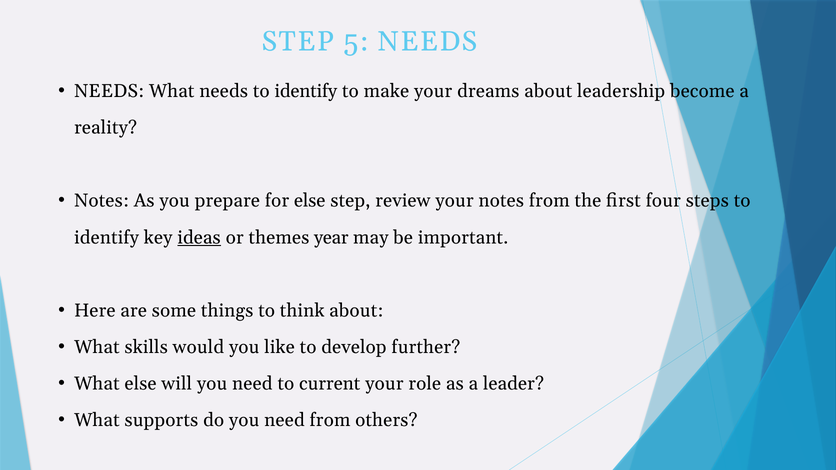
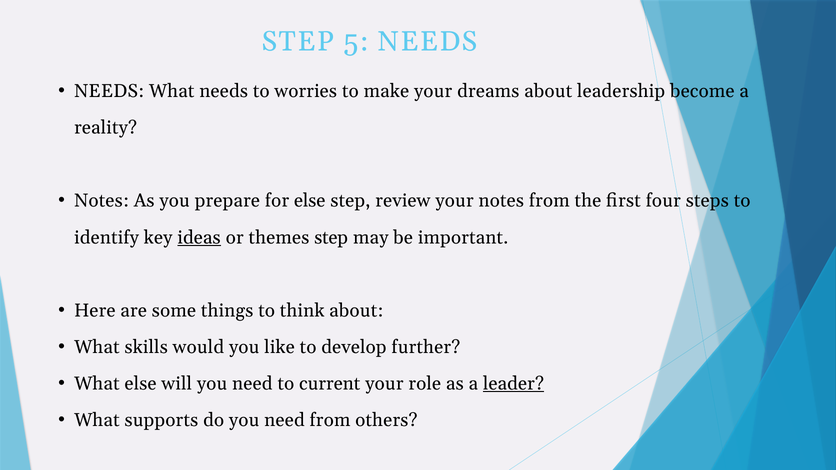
needs to identify: identify -> worries
themes year: year -> step
leader underline: none -> present
